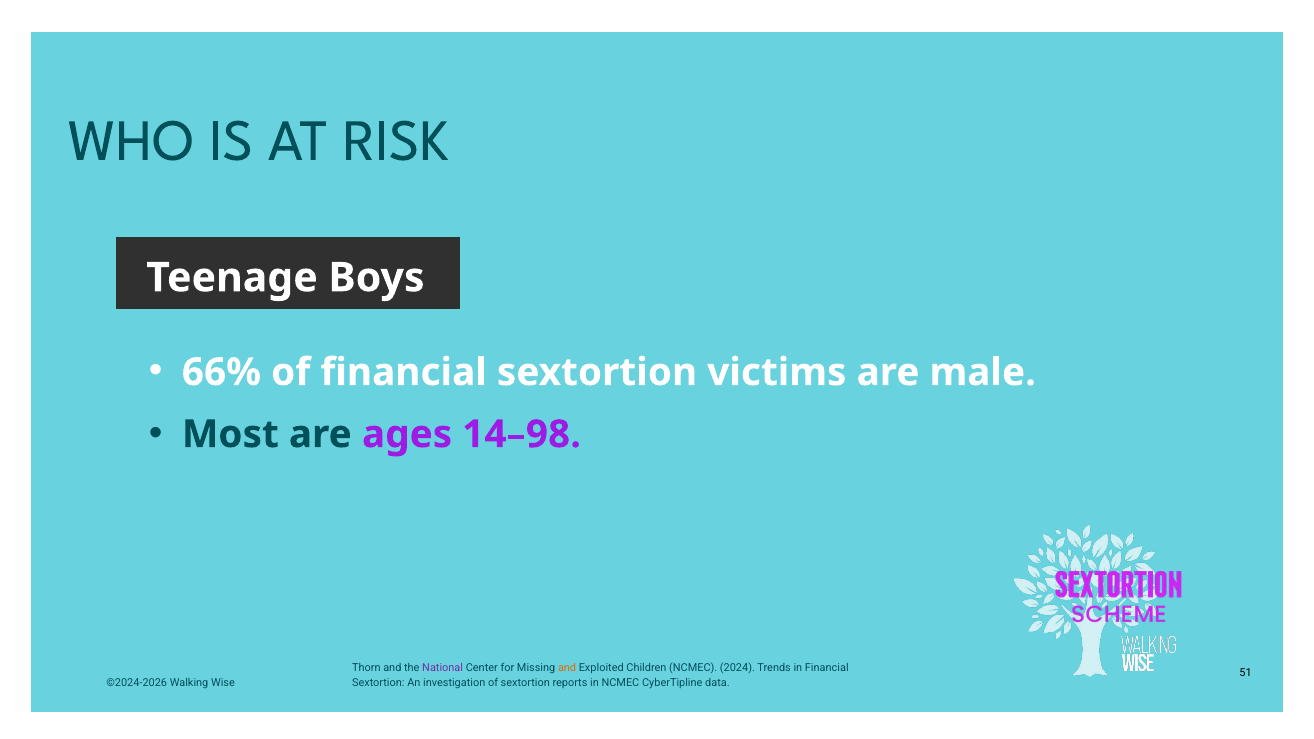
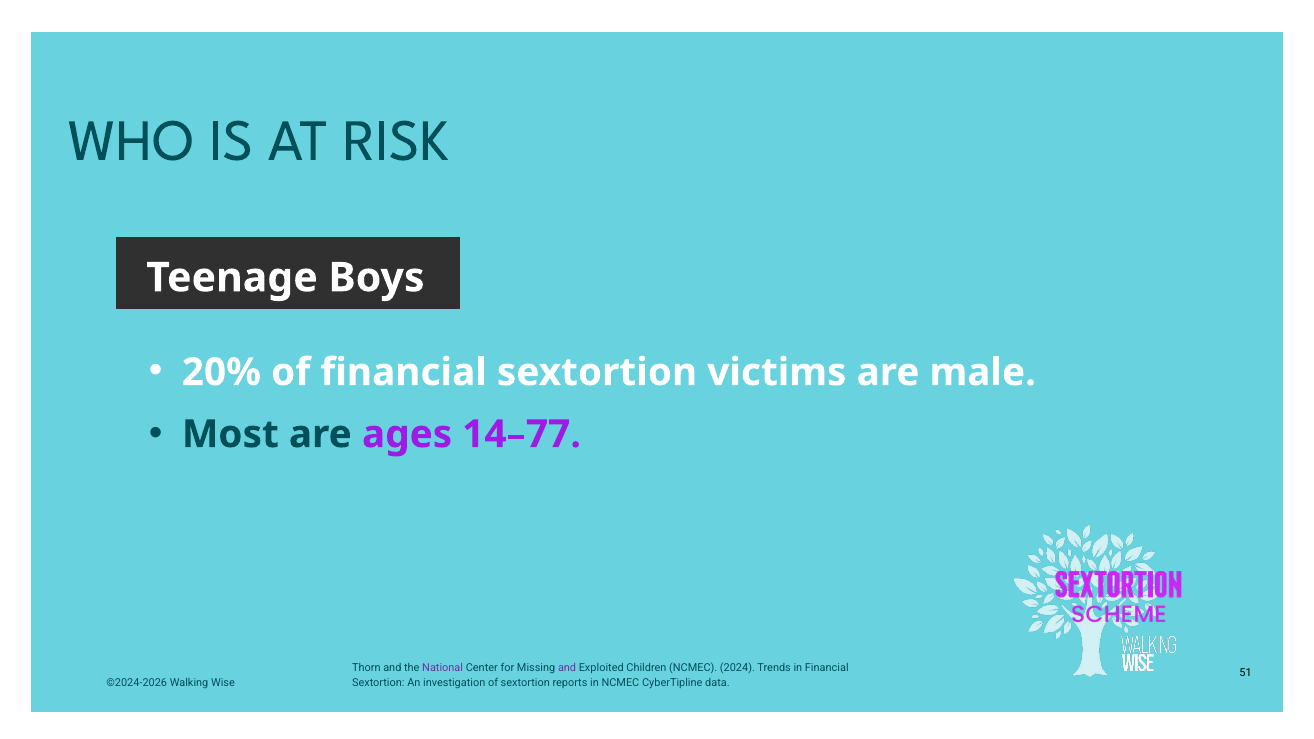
66%: 66% -> 20%
14–98: 14–98 -> 14–77
and at (567, 668) colour: orange -> purple
